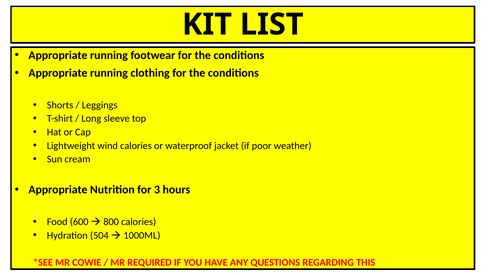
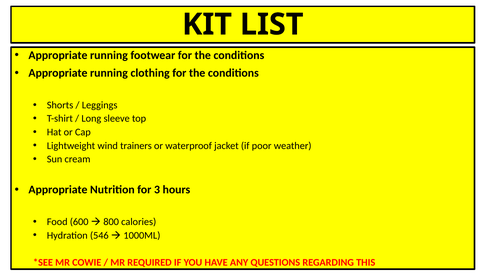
wind calories: calories -> trainers
504: 504 -> 546
